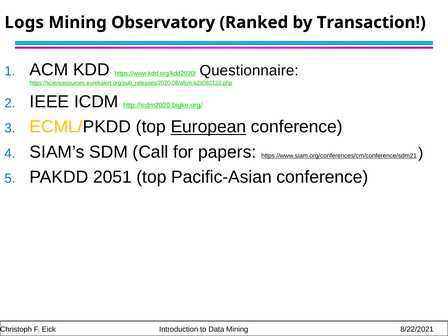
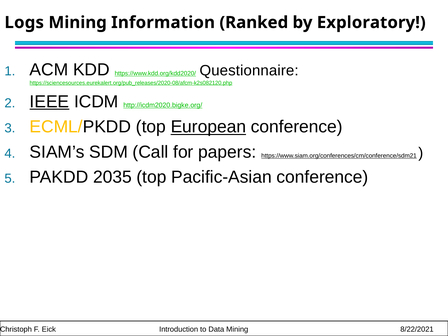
Observatory: Observatory -> Information
Transaction: Transaction -> Exploratory
IEEE underline: none -> present
2051: 2051 -> 2035
